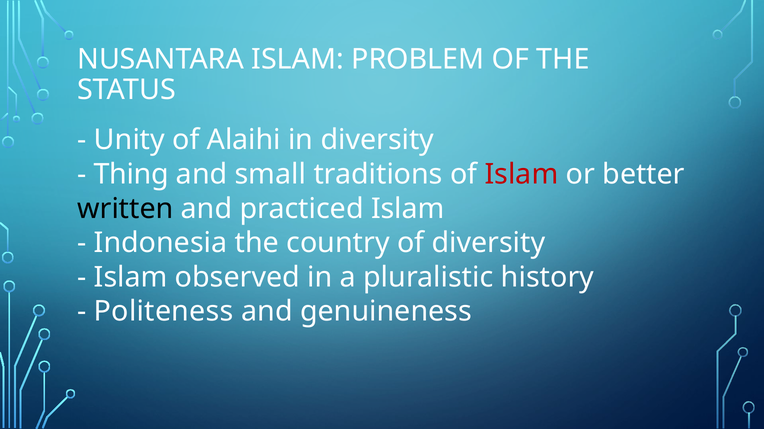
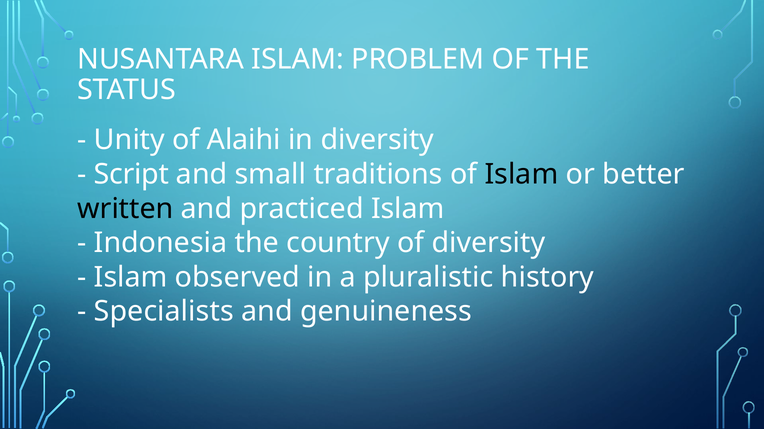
Thing: Thing -> Script
Islam at (522, 175) colour: red -> black
Politeness: Politeness -> Specialists
